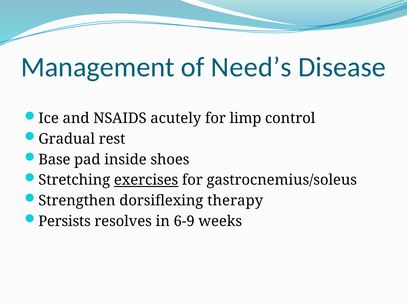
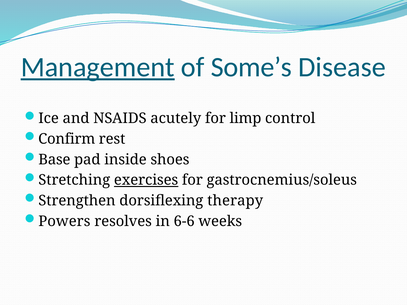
Management underline: none -> present
Need’s: Need’s -> Some’s
Gradual: Gradual -> Confirm
Persists: Persists -> Powers
6-9: 6-9 -> 6-6
